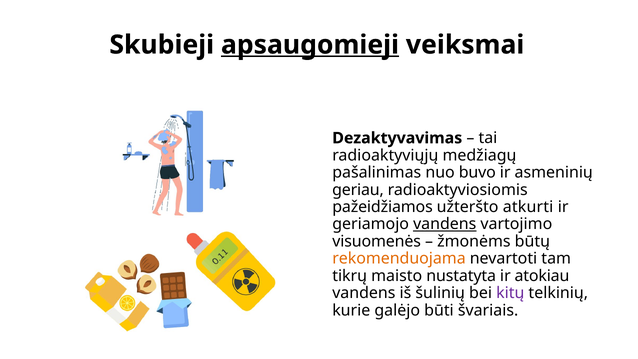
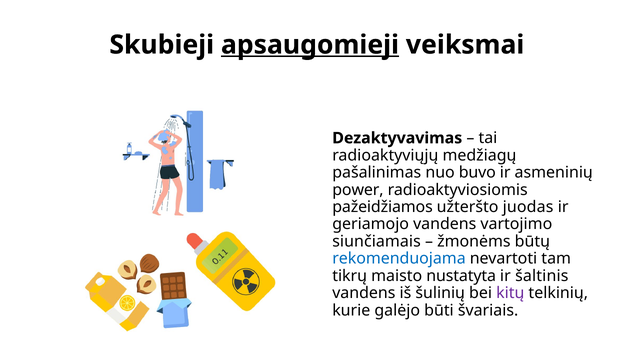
geriau: geriau -> power
atkurti: atkurti -> juodas
vandens at (445, 224) underline: present -> none
visuomenės: visuomenės -> siunčiamais
rekomenduojama colour: orange -> blue
atokiau: atokiau -> šaltinis
